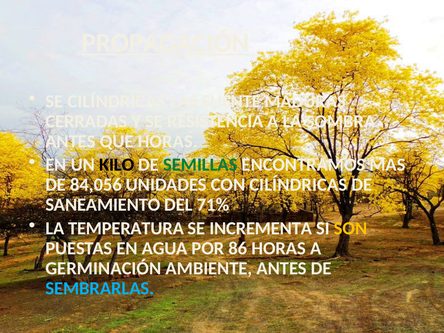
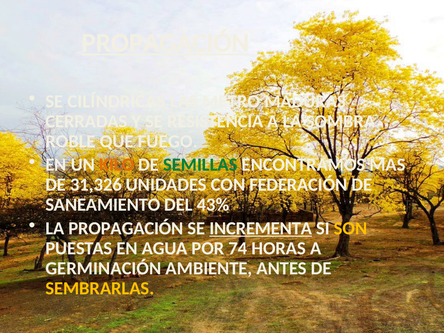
FUENTE: FUENTE -> METRO
ANTES at (71, 141): ANTES -> ROBLE
QUE HORAS: HORAS -> FUEGO
KILO colour: black -> orange
84,056: 84,056 -> 31,326
CON CILÍNDRICAS: CILÍNDRICAS -> FEDERACIÓN
71%: 71% -> 43%
LA TEMPERATURA: TEMPERATURA -> PROPAGACIÓN
INCREMENTA underline: none -> present
86: 86 -> 74
SEMBRARLAS colour: light blue -> yellow
